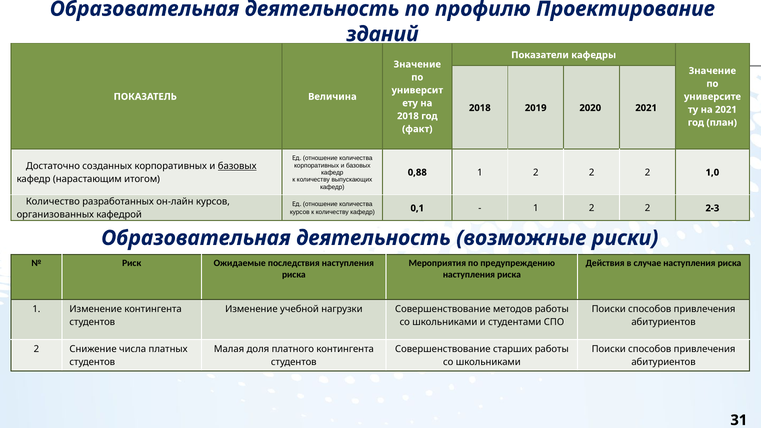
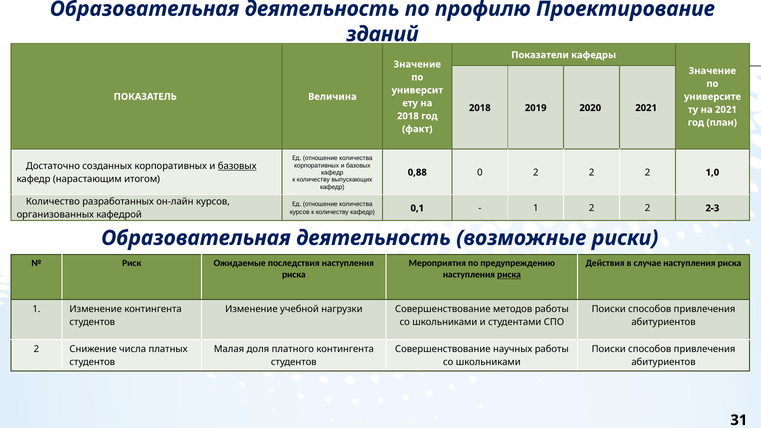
0,88 1: 1 -> 0
риска at (509, 275) underline: none -> present
старших: старших -> научных
